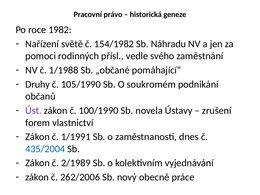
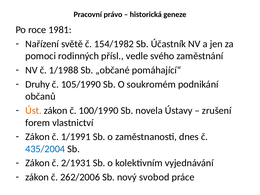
1982: 1982 -> 1981
Náhradu: Náhradu -> Účastník
Úst colour: purple -> orange
2/1989: 2/1989 -> 2/1931
obecně: obecně -> svobod
